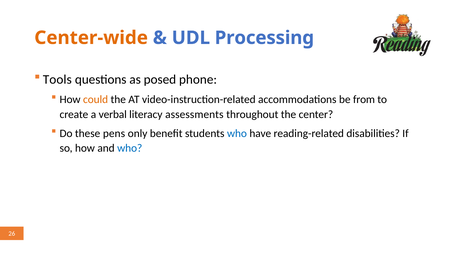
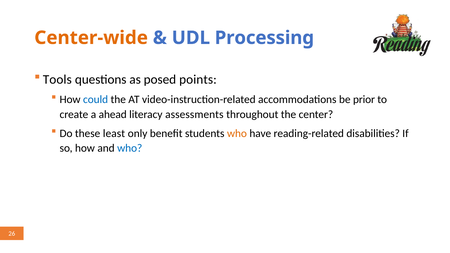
phone: phone -> points
could colour: orange -> blue
from: from -> prior
verbal: verbal -> ahead
pens: pens -> least
who at (237, 133) colour: blue -> orange
